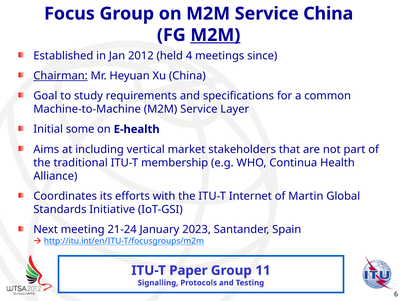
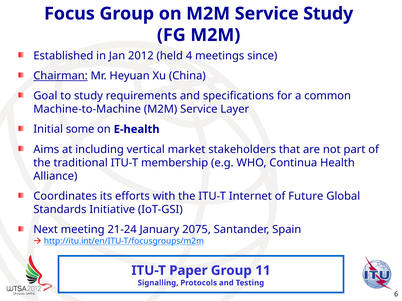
Service China: China -> Study
M2M at (215, 35) underline: present -> none
Martin: Martin -> Future
2023: 2023 -> 2075
